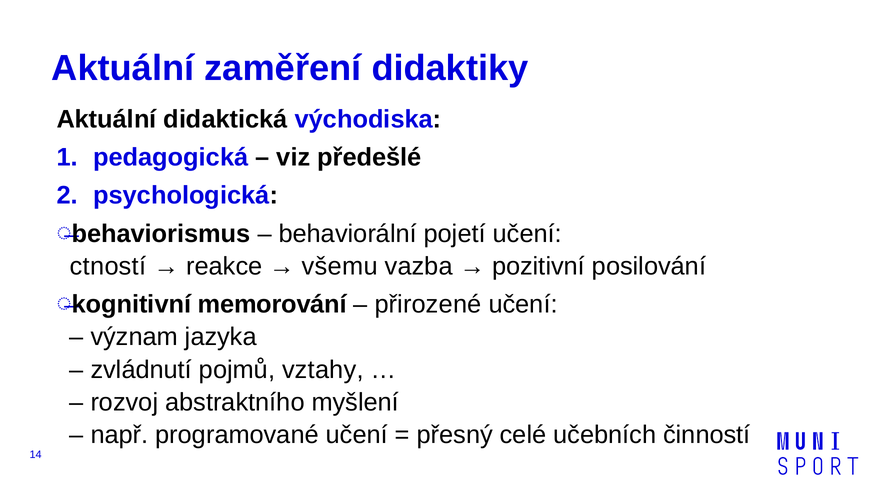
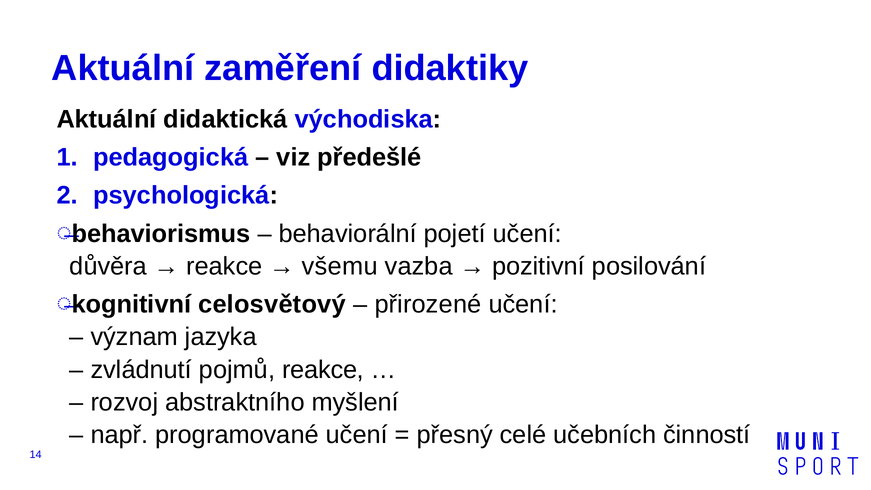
ctností: ctností -> důvěra
memorování: memorování -> celosvětový
pojmů vztahy: vztahy -> reakce
